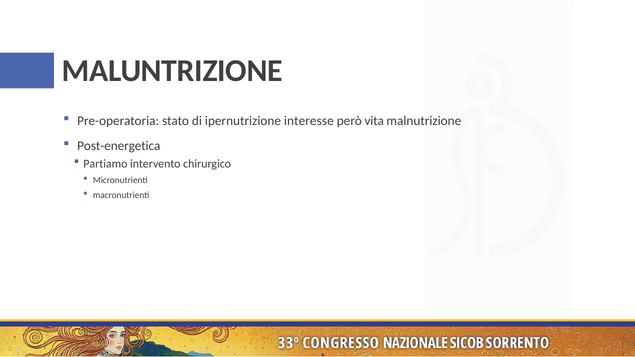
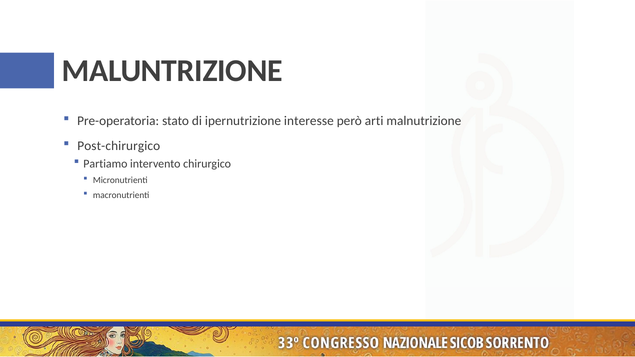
vita: vita -> arti
Post-energetica: Post-energetica -> Post-chirurgico
